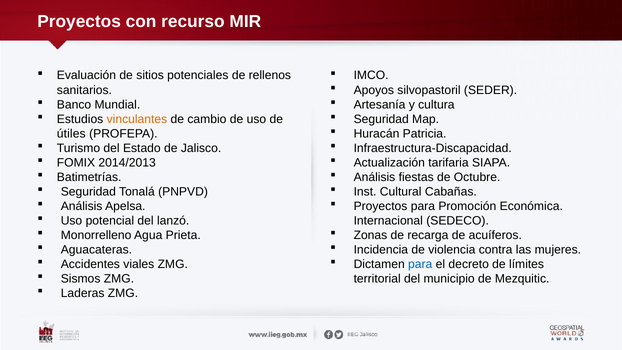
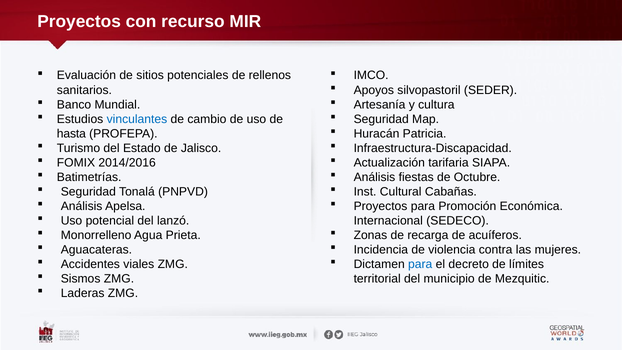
vinculantes colour: orange -> blue
útiles: útiles -> hasta
2014/2013: 2014/2013 -> 2014/2016
